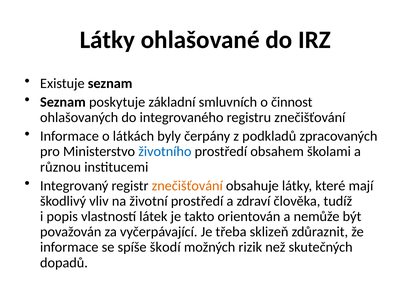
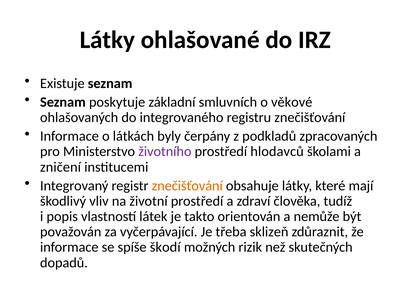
činnost: činnost -> věkové
životního colour: blue -> purple
obsahem: obsahem -> hlodavců
různou: různou -> zničení
